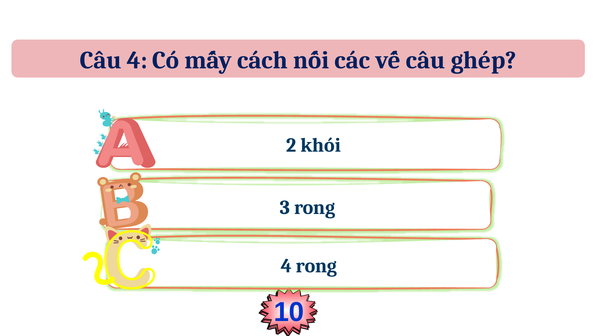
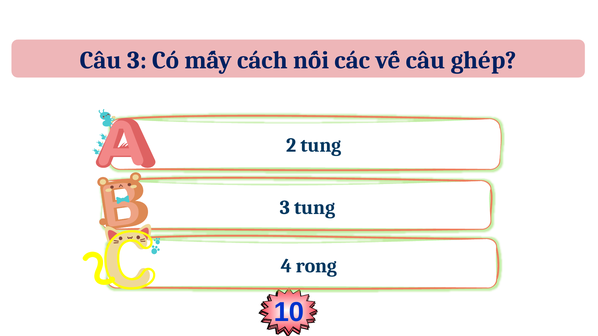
Câu 4: 4 -> 3
2 khói: khói -> tung
3 rong: rong -> tung
